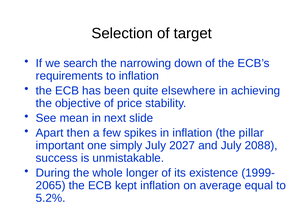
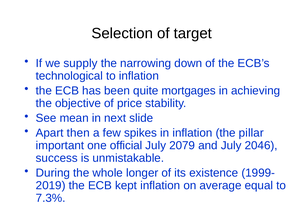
search: search -> supply
requirements: requirements -> technological
elsewhere: elsewhere -> mortgages
simply: simply -> official
2027: 2027 -> 2079
2088: 2088 -> 2046
2065: 2065 -> 2019
5.2%: 5.2% -> 7.3%
